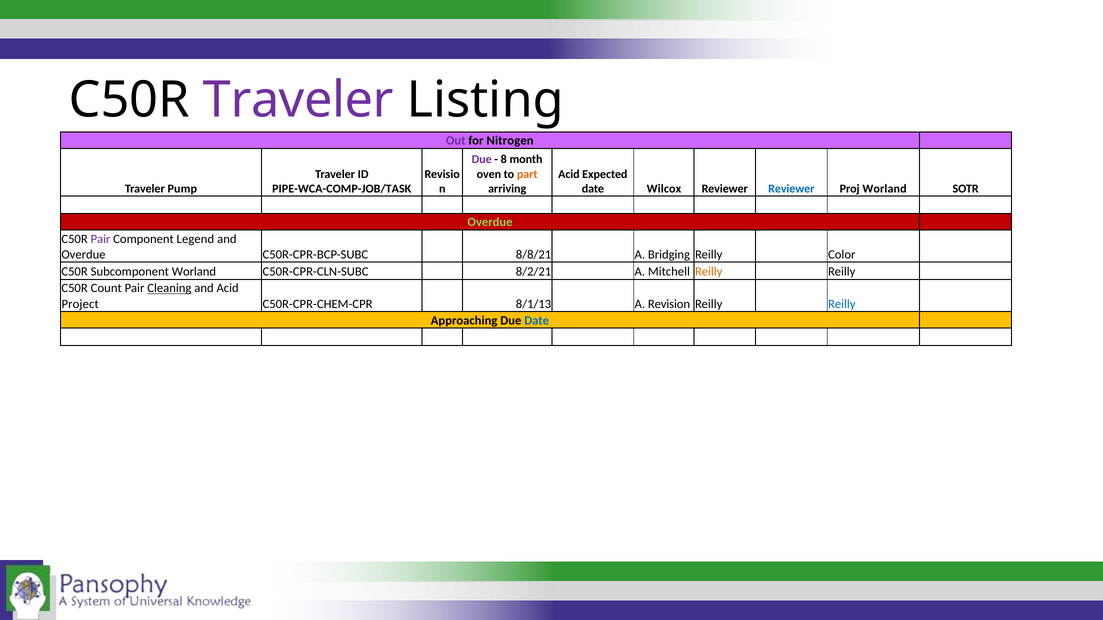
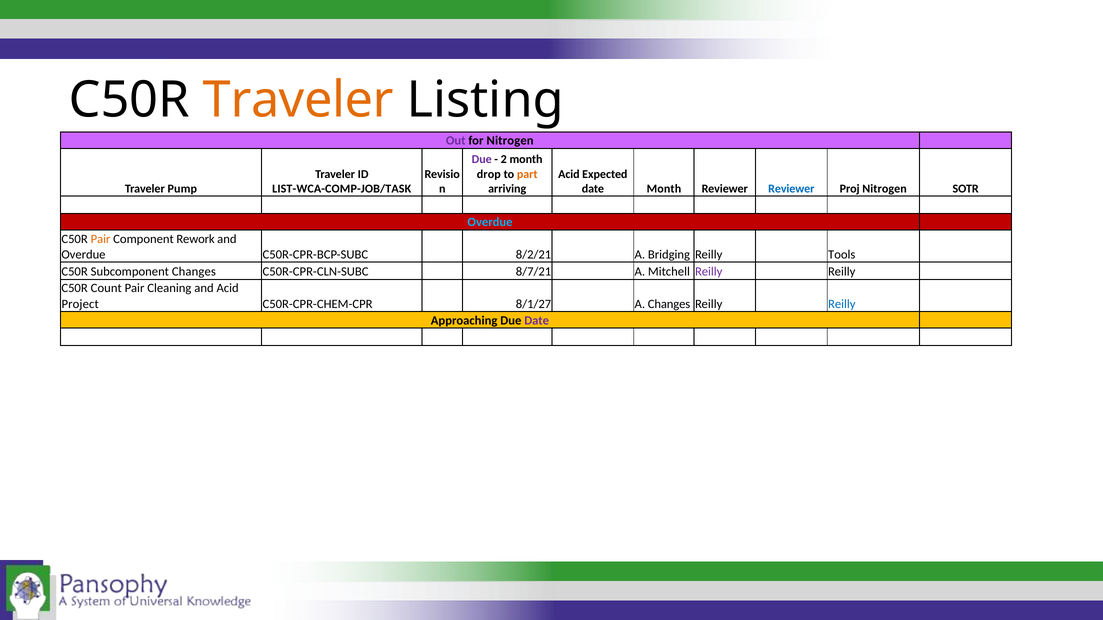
Traveler at (298, 100) colour: purple -> orange
8: 8 -> 2
oven: oven -> drop
PIPE-WCA-COMP-JOB/TASK: PIPE-WCA-COMP-JOB/TASK -> LIST-WCA-COMP-JOB/TASK
date Wilcox: Wilcox -> Month
Proj Worland: Worland -> Nitrogen
Overdue at (490, 222) colour: light green -> light blue
Pair at (101, 239) colour: purple -> orange
Legend: Legend -> Rework
8/8/21: 8/8/21 -> 8/2/21
Color: Color -> Tools
Subcomponent Worland: Worland -> Changes
8/2/21: 8/2/21 -> 8/7/21
Reilly at (709, 272) colour: orange -> purple
Cleaning underline: present -> none
8/1/13: 8/1/13 -> 8/1/27
A Revision: Revision -> Changes
Date at (537, 321) colour: blue -> purple
